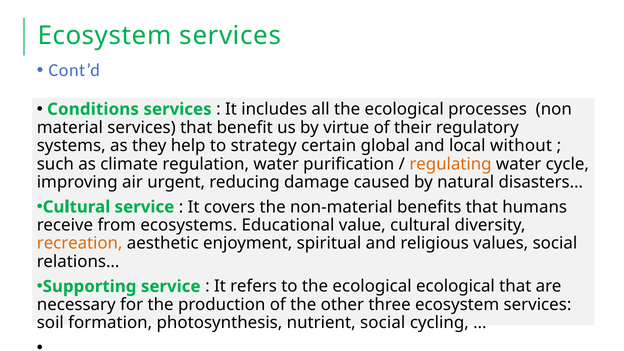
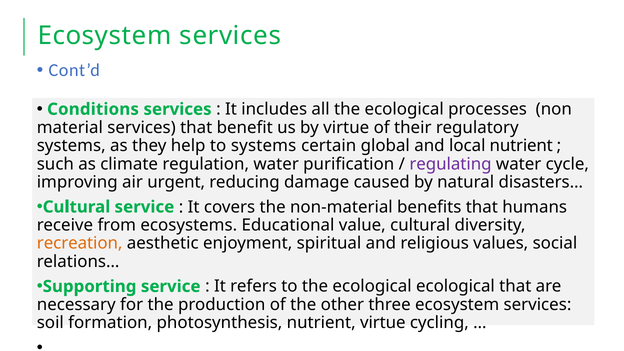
to strategy: strategy -> systems
local without: without -> nutrient
regulating colour: orange -> purple
nutrient social: social -> virtue
